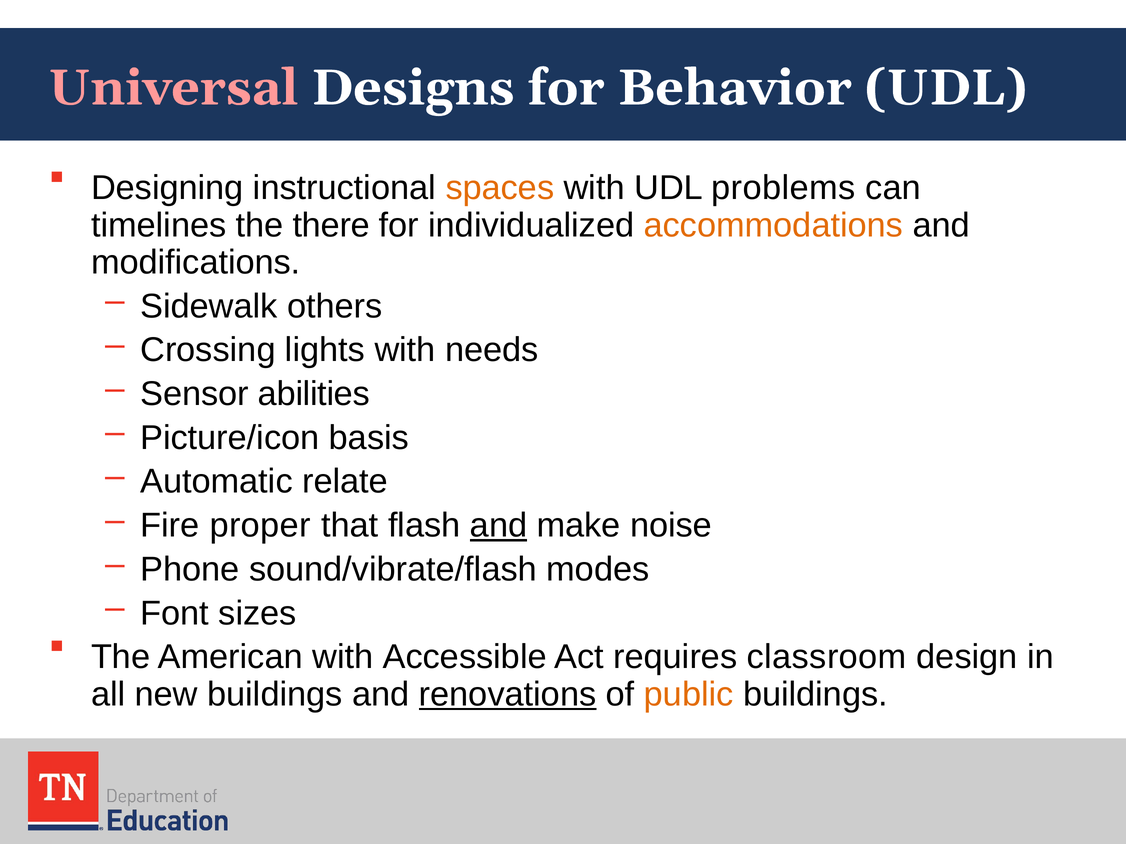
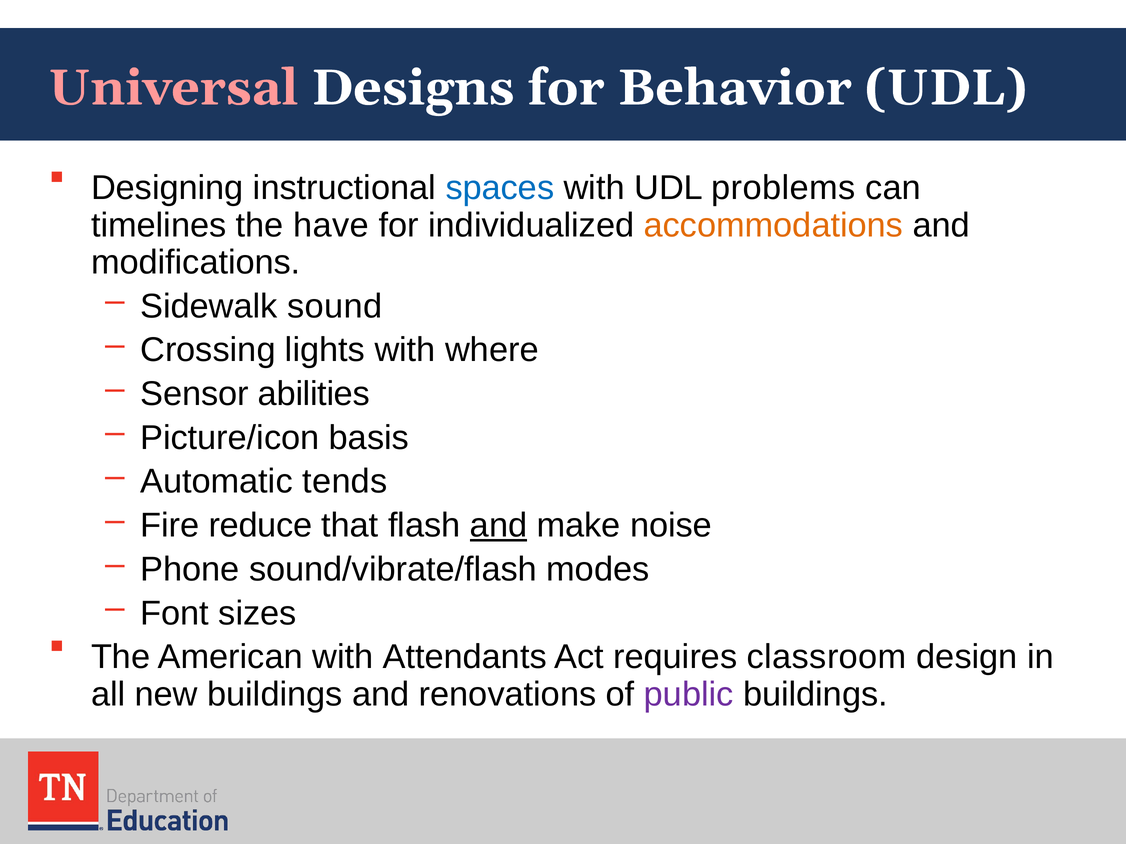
spaces colour: orange -> blue
there: there -> have
others: others -> sound
needs: needs -> where
relate: relate -> tends
proper: proper -> reduce
Accessible: Accessible -> Attendants
renovations underline: present -> none
public colour: orange -> purple
